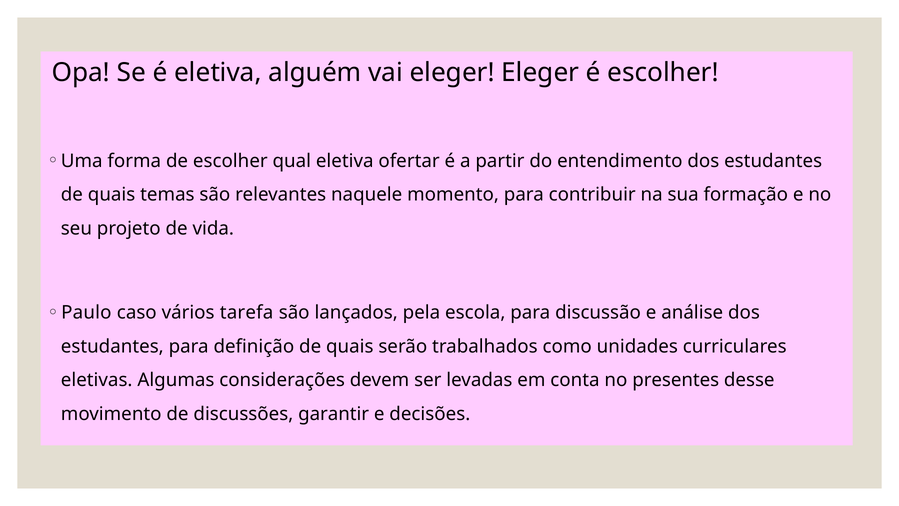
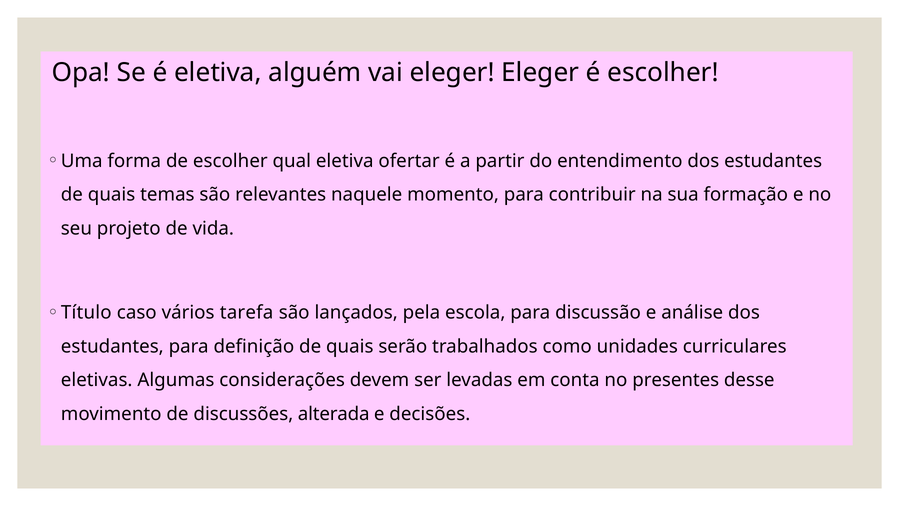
Paulo: Paulo -> Título
garantir: garantir -> alterada
